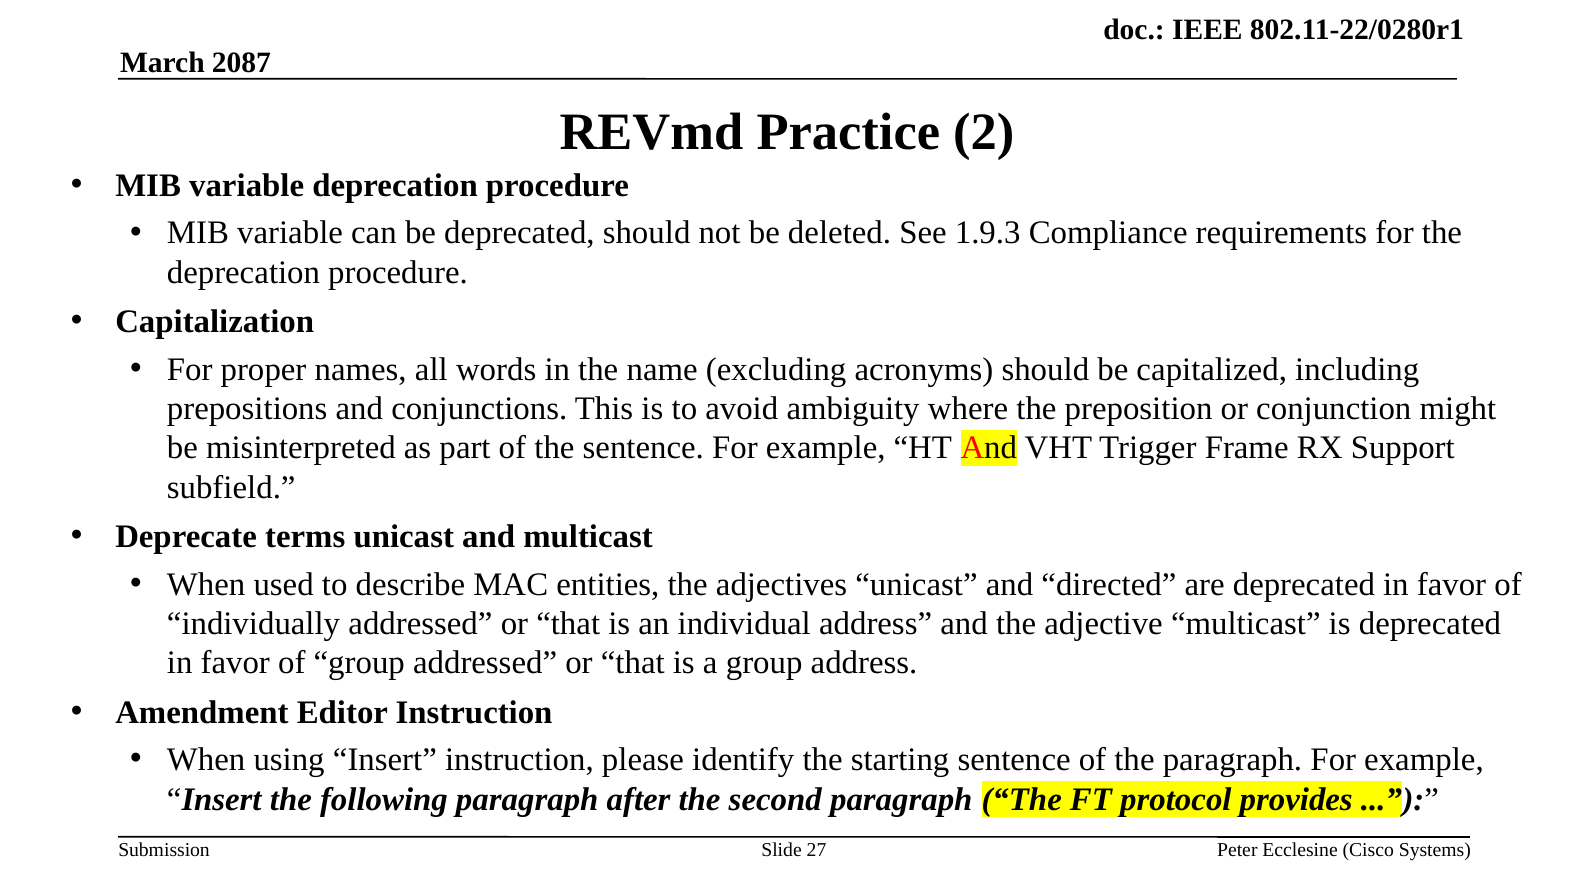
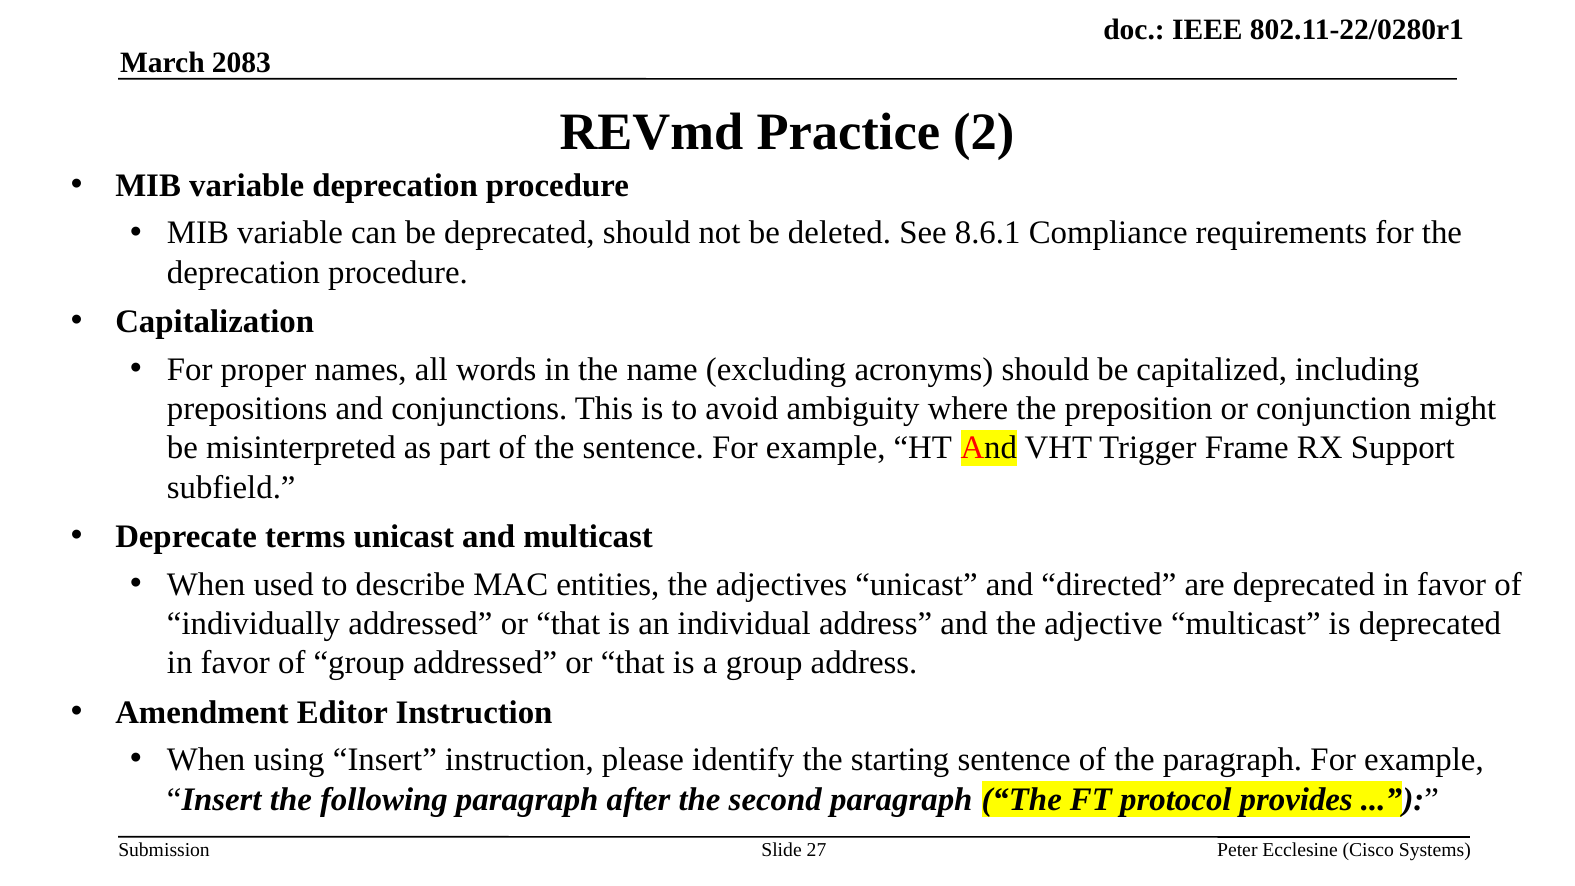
2087: 2087 -> 2083
1.9.3: 1.9.3 -> 8.6.1
